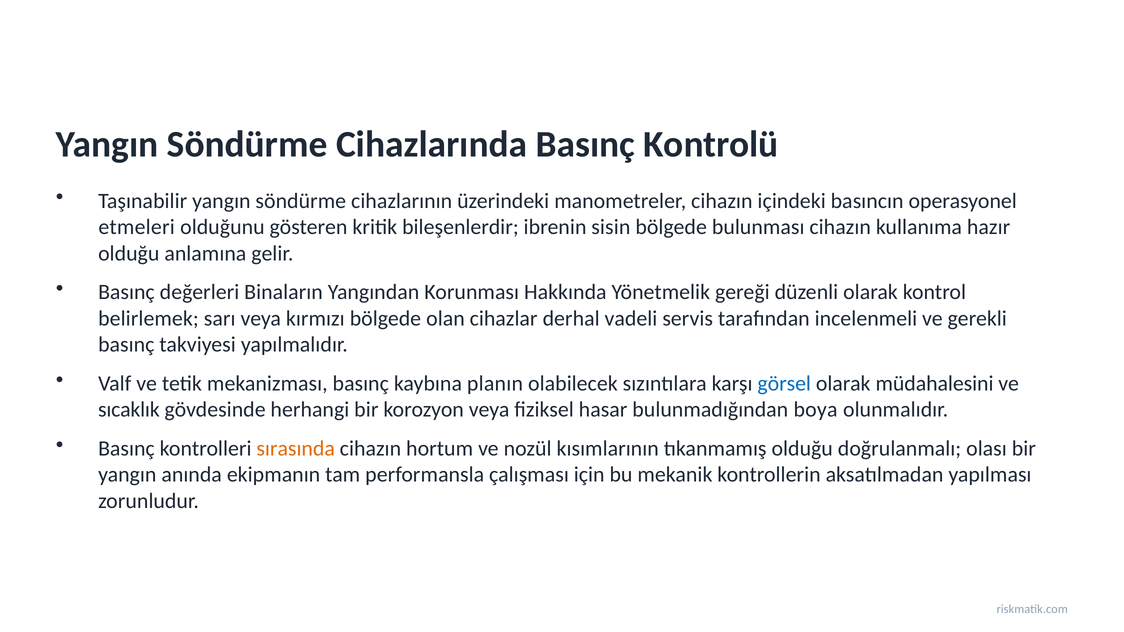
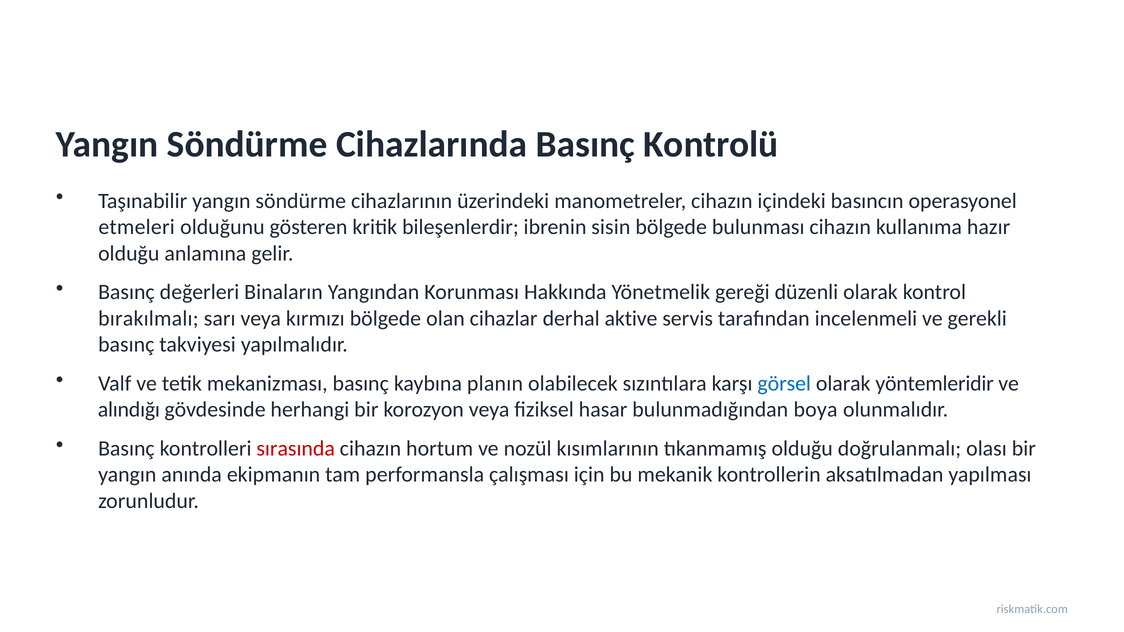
belirlemek: belirlemek -> bırakılmalı
vadeli: vadeli -> aktive
müdahalesini: müdahalesini -> yöntemleridir
sıcaklık: sıcaklık -> alındığı
sırasında colour: orange -> red
